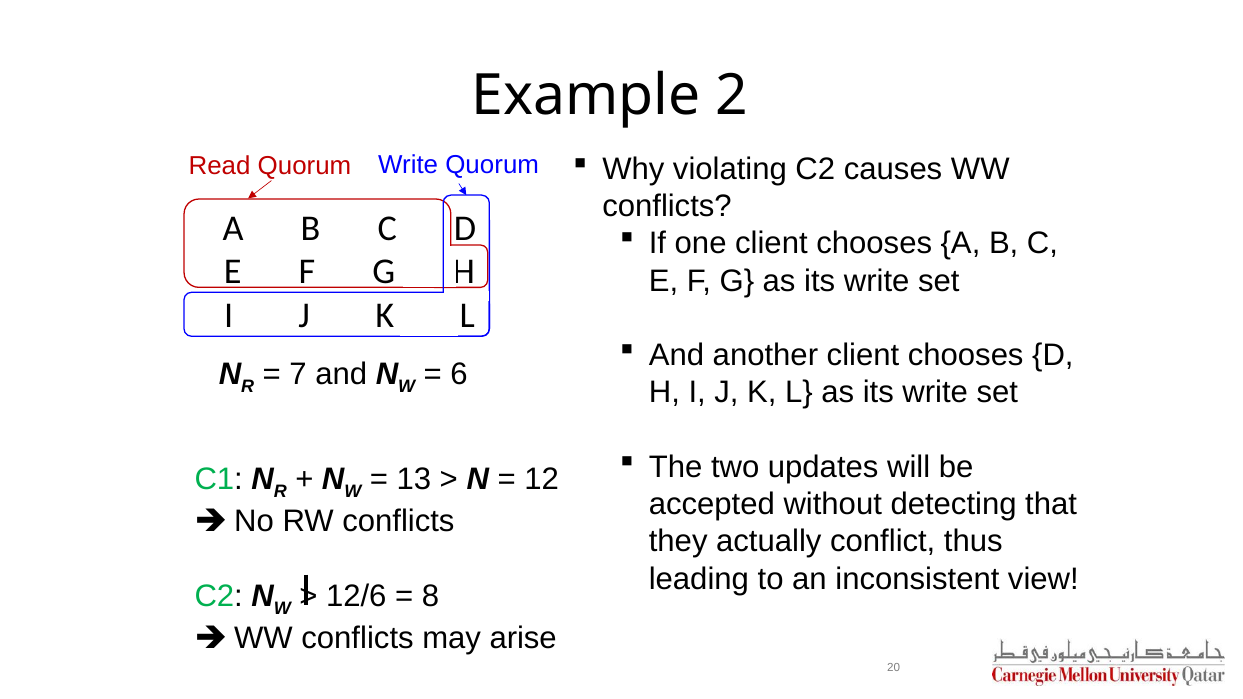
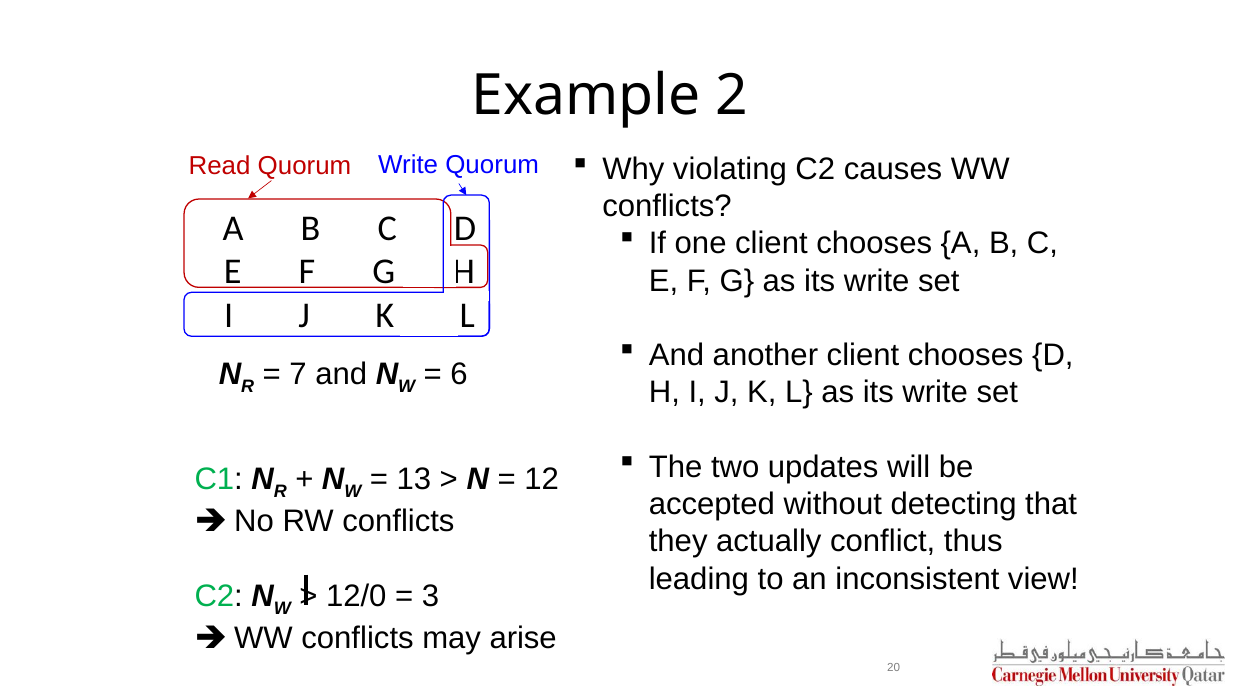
12/6: 12/6 -> 12/0
8: 8 -> 3
